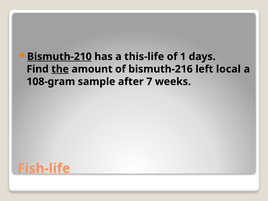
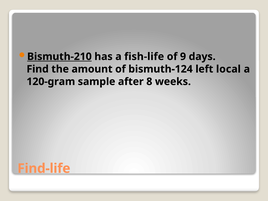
this-life: this-life -> fish-life
1: 1 -> 9
the underline: present -> none
bismuth-216: bismuth-216 -> bismuth-124
108-gram: 108-gram -> 120-gram
7: 7 -> 8
Fish-life: Fish-life -> Find-life
